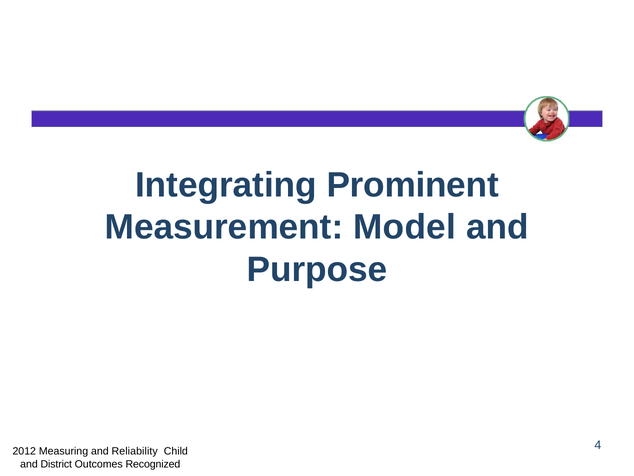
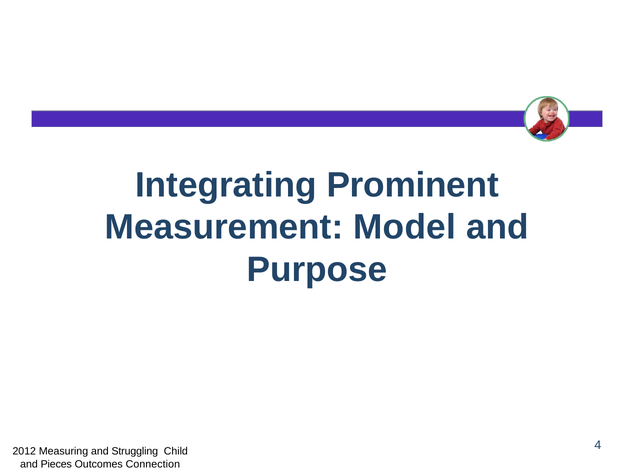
Reliability: Reliability -> Struggling
District: District -> Pieces
Recognized: Recognized -> Connection
